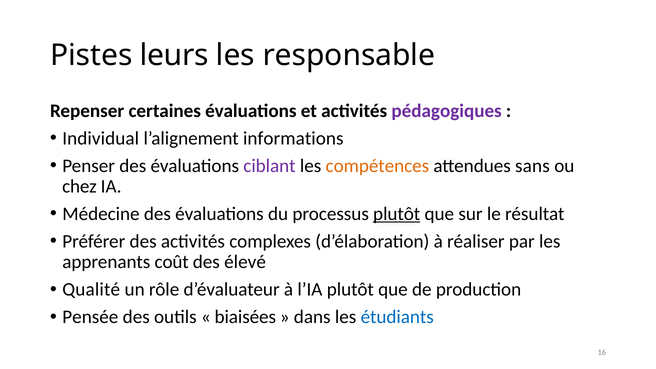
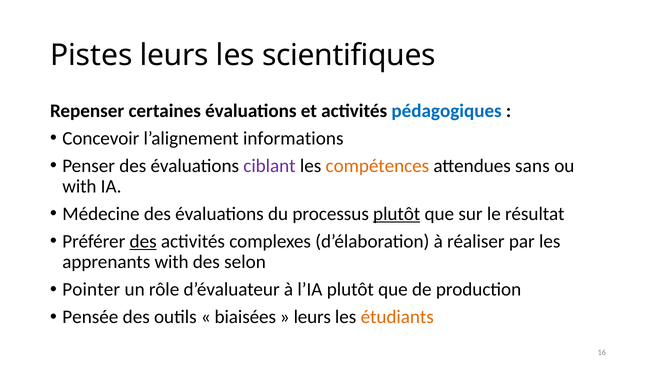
responsable: responsable -> scientifiques
pédagogiques colour: purple -> blue
Individual: Individual -> Concevoir
chez at (79, 186): chez -> with
des at (143, 241) underline: none -> present
apprenants coût: coût -> with
élevé: élevé -> selon
Qualité: Qualité -> Pointer
dans at (312, 317): dans -> leurs
étudiants colour: blue -> orange
